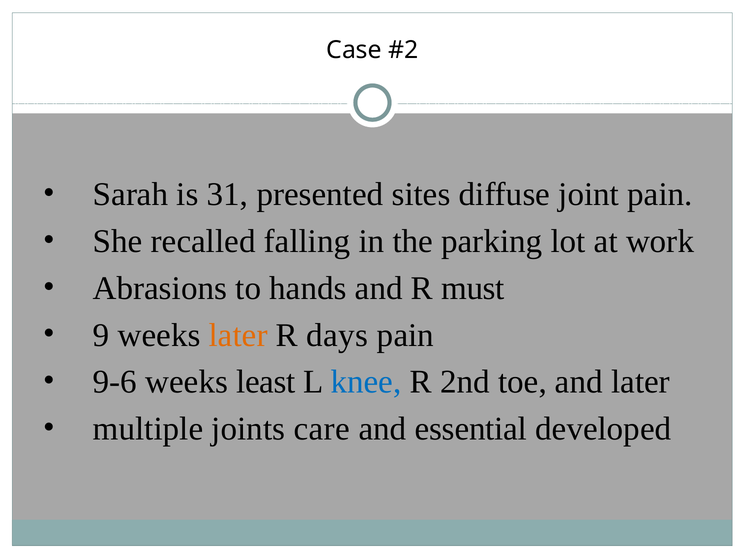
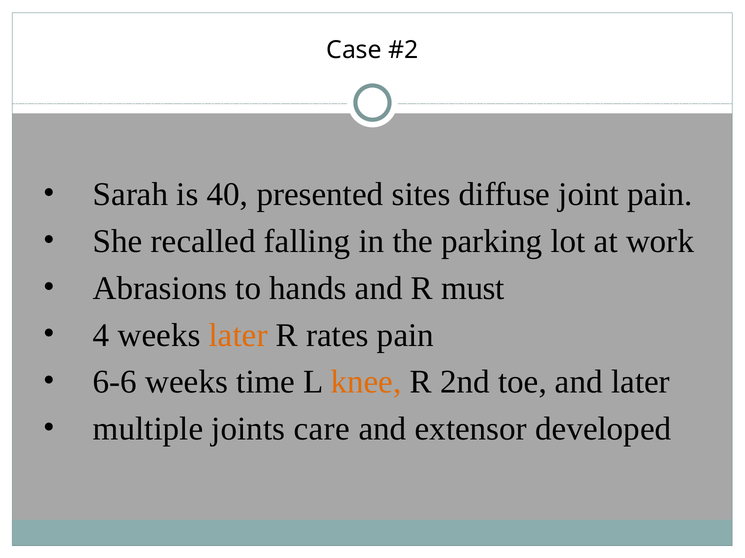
31: 31 -> 40
9: 9 -> 4
days: days -> rates
9-6: 9-6 -> 6-6
least: least -> time
knee colour: blue -> orange
essential: essential -> extensor
